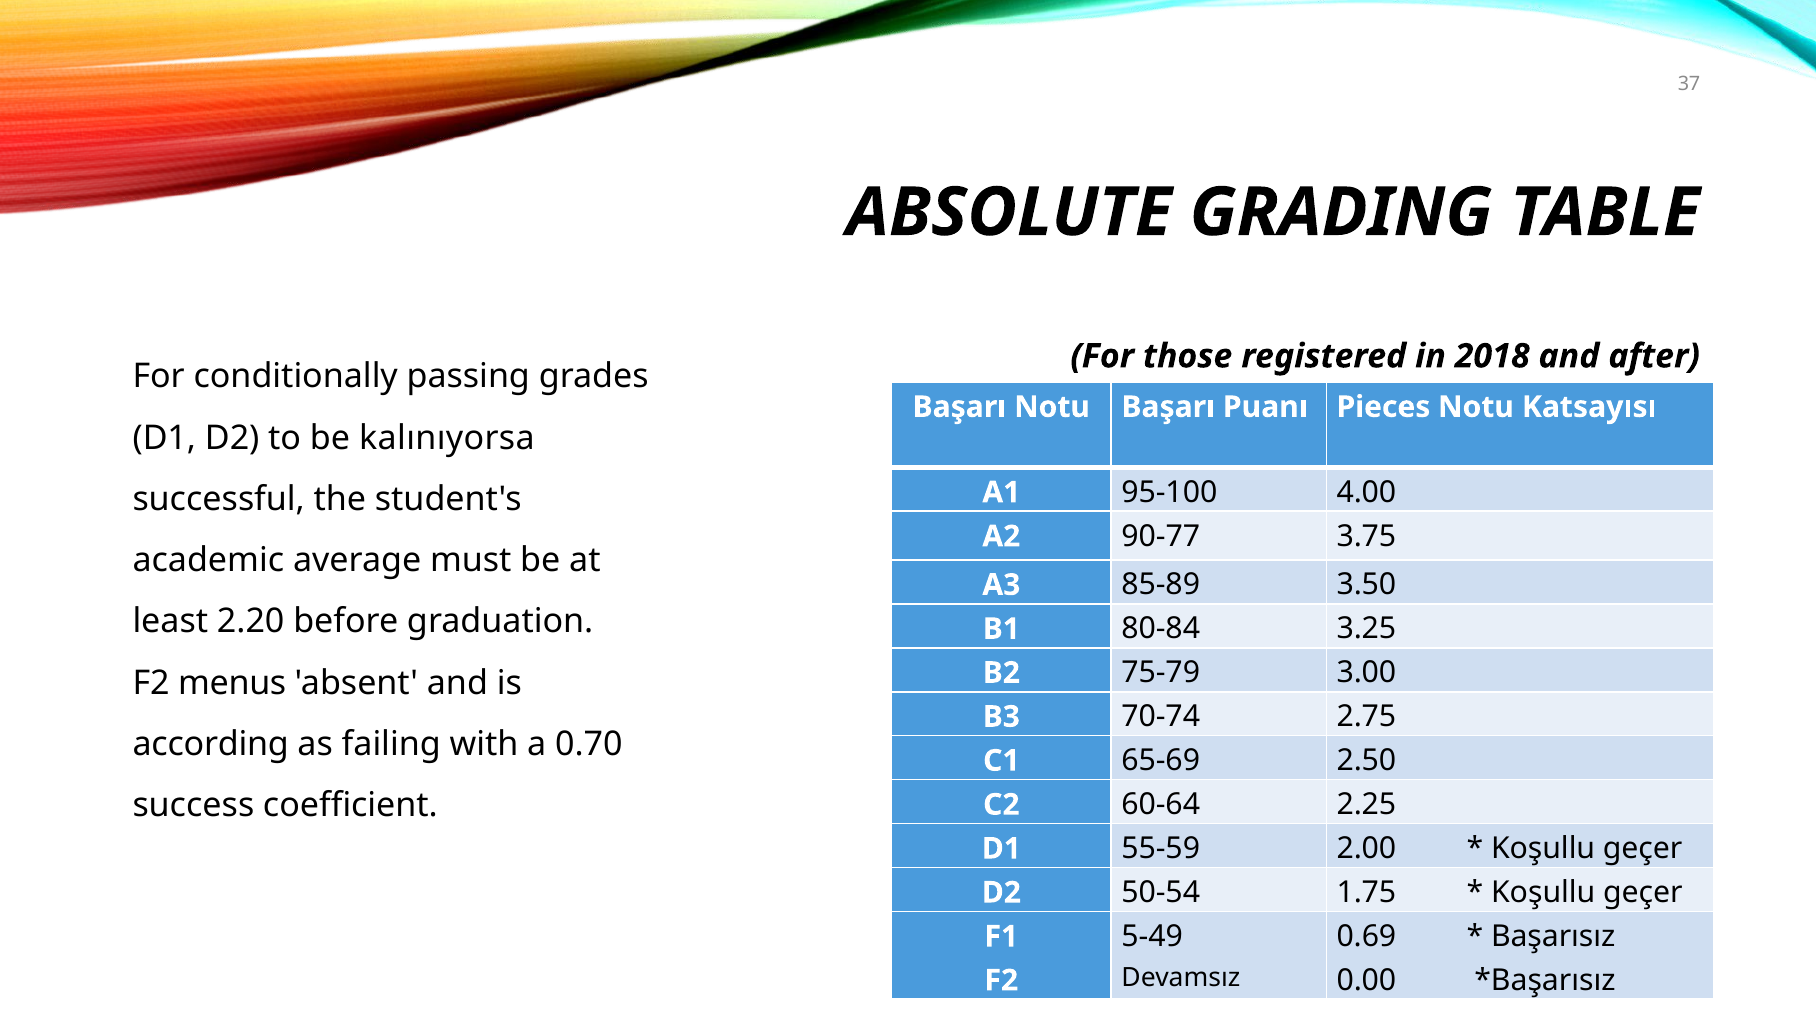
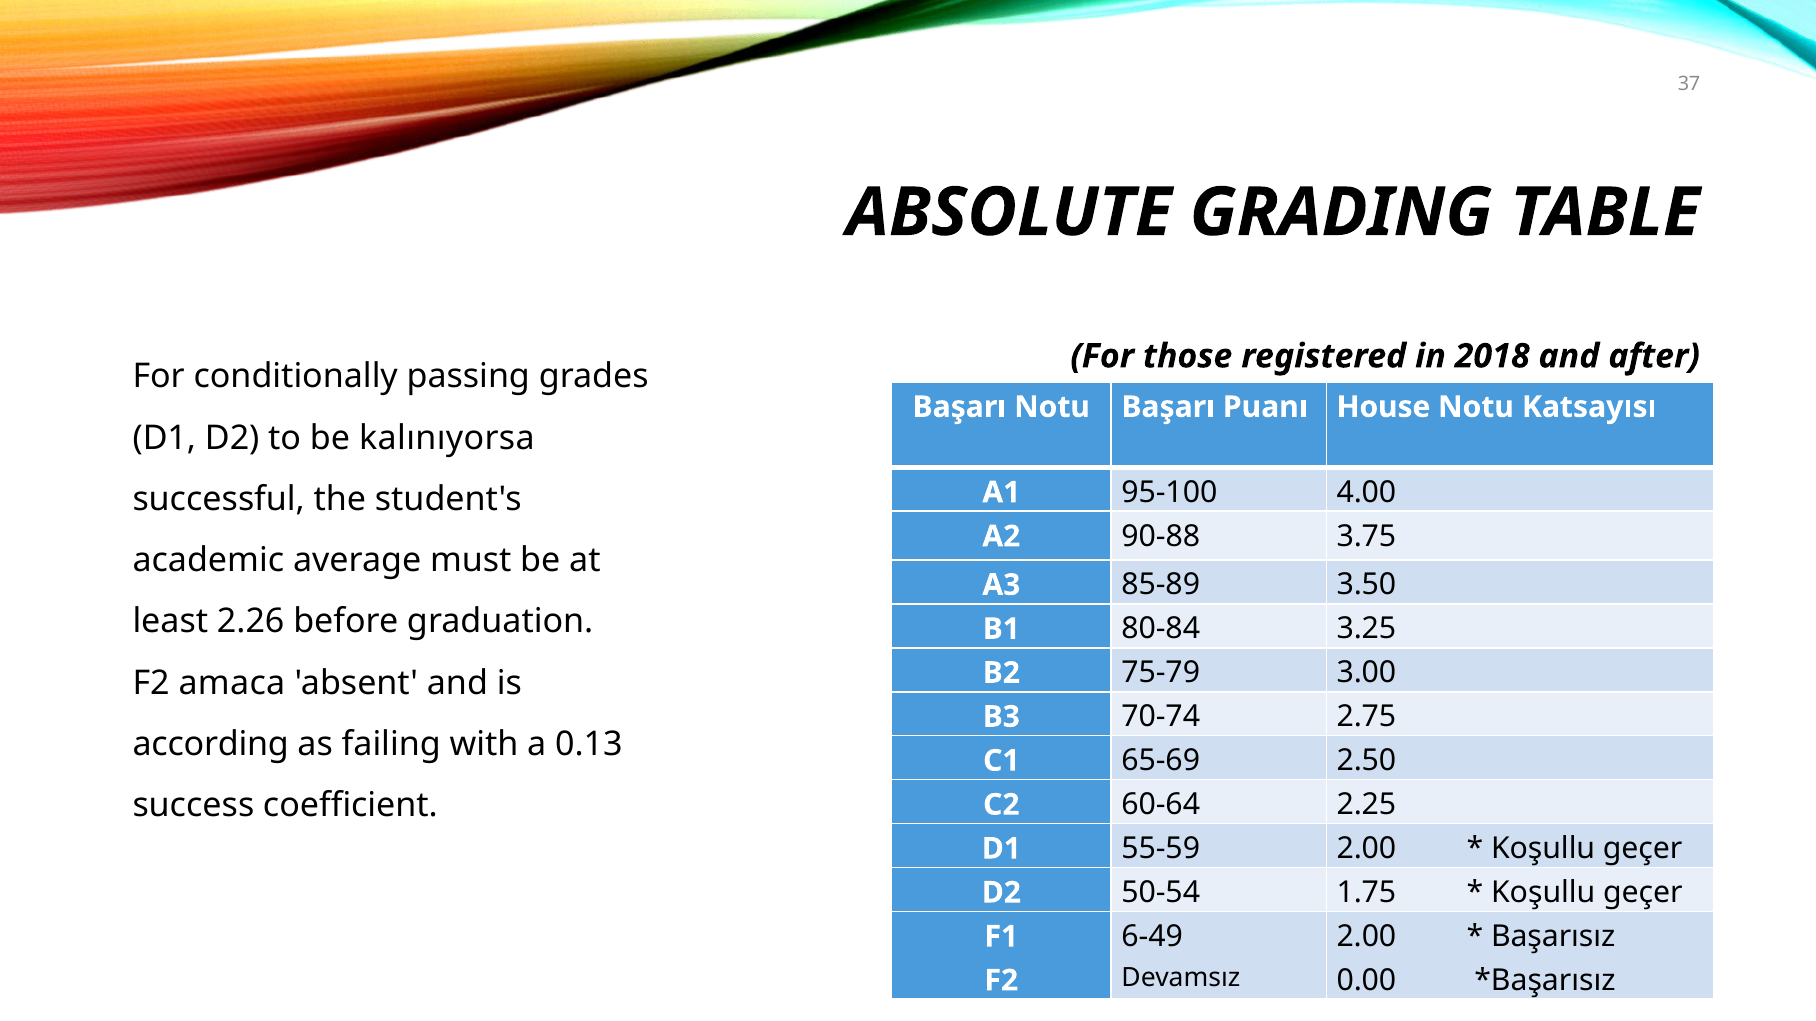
Pieces: Pieces -> House
90-77: 90-77 -> 90-88
2.20: 2.20 -> 2.26
menus: menus -> amaca
0.70: 0.70 -> 0.13
5-49: 5-49 -> 6-49
0.69 at (1366, 937): 0.69 -> 2.00
